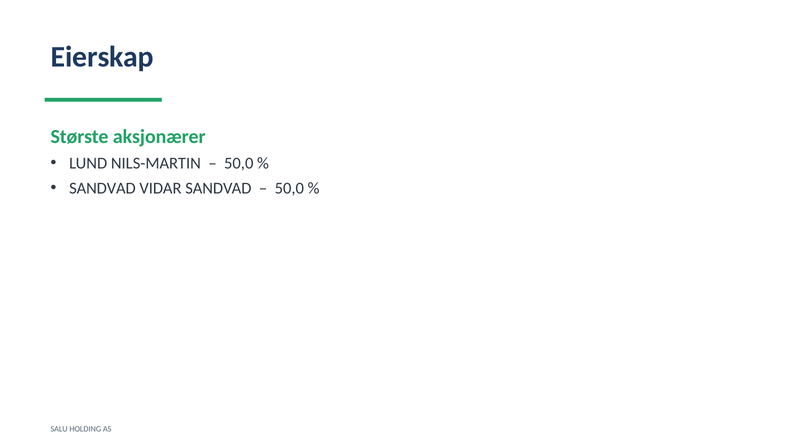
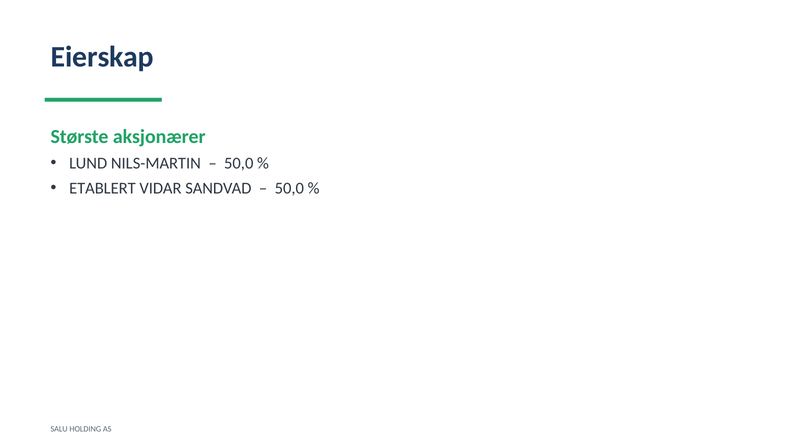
SANDVAD at (102, 188): SANDVAD -> ETABLERT
